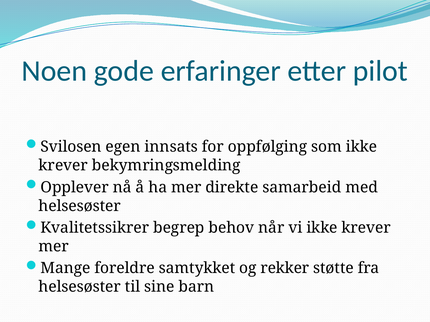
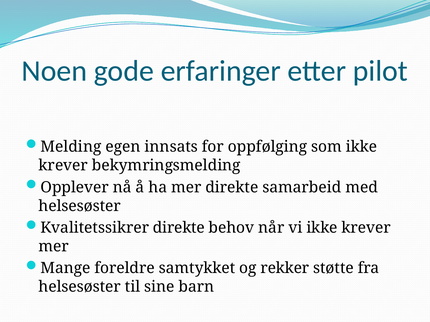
Svilosen: Svilosen -> Melding
Kvalitetssikrer begrep: begrep -> direkte
